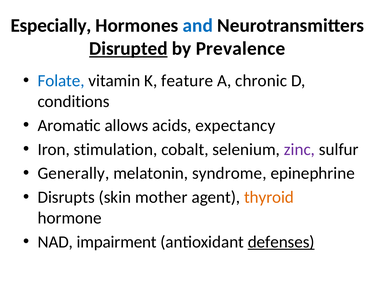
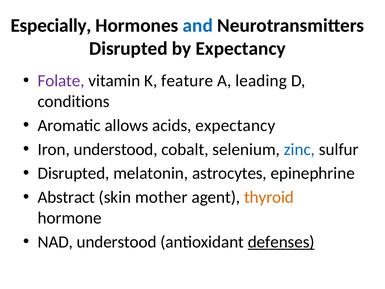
Disrupted at (128, 49) underline: present -> none
by Prevalence: Prevalence -> Expectancy
Folate colour: blue -> purple
chronic: chronic -> leading
Iron stimulation: stimulation -> understood
zinc colour: purple -> blue
Generally at (73, 173): Generally -> Disrupted
syndrome: syndrome -> astrocytes
Disrupts: Disrupts -> Abstract
NAD impairment: impairment -> understood
